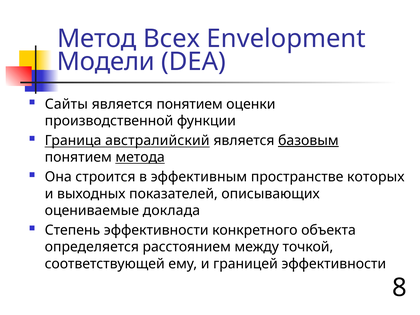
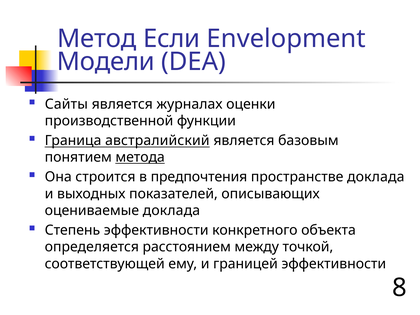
Всех: Всех -> Если
является понятием: понятием -> журналах
базовым underline: present -> none
эффективным: эффективным -> предпочтения
пространстве которых: которых -> доклада
